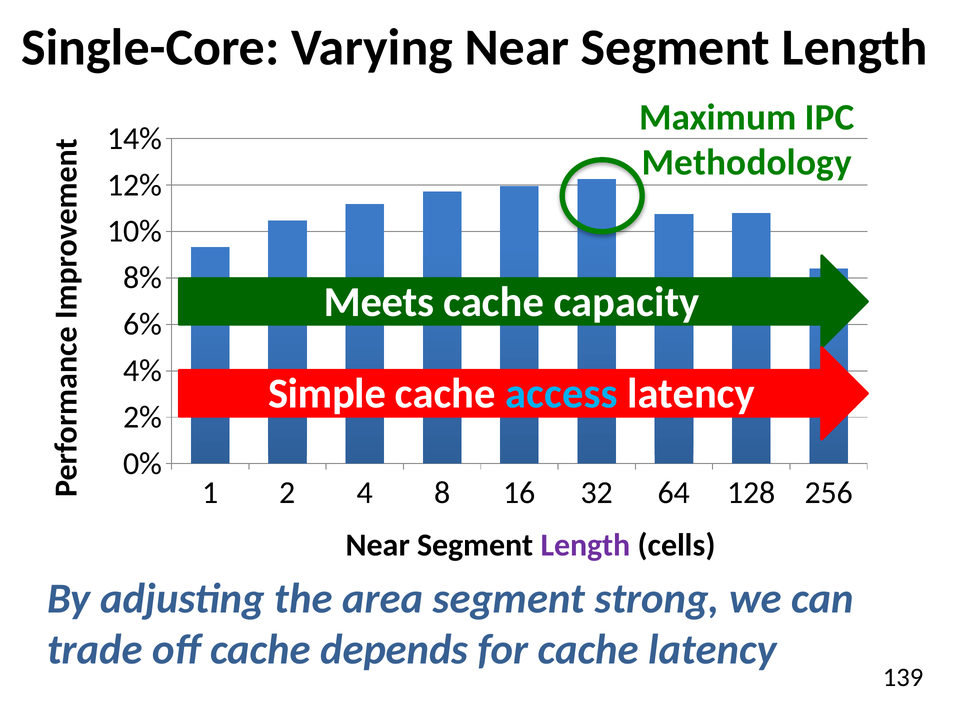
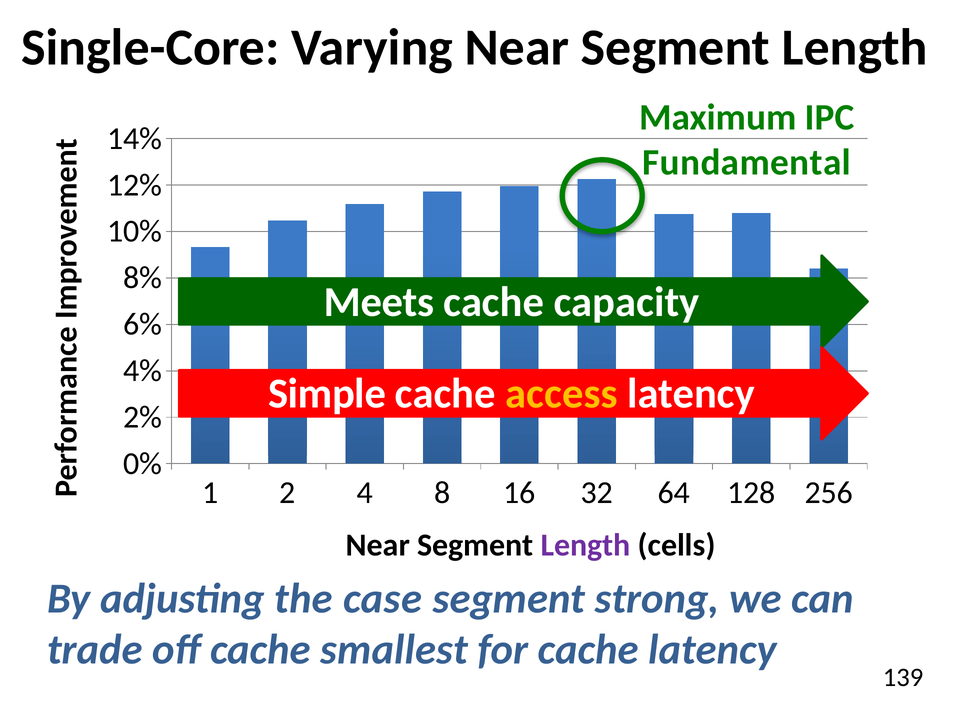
Methodology: Methodology -> Fundamental
access colour: light blue -> yellow
area: area -> case
depends: depends -> smallest
